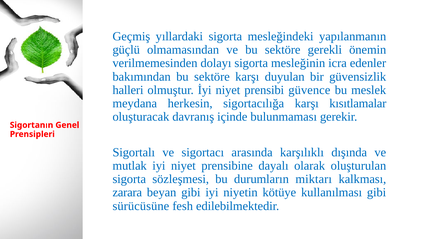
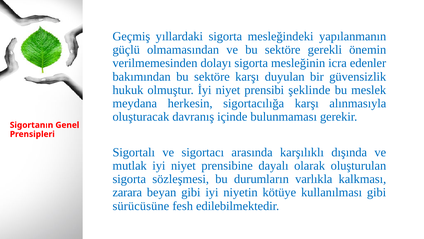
halleri: halleri -> hukuk
güvence: güvence -> şeklinde
kısıtlamalar: kısıtlamalar -> alınmasıyla
miktarı: miktarı -> varlıkla
